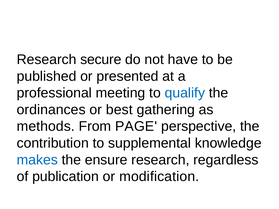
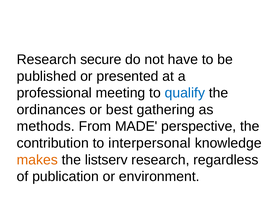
PAGE: PAGE -> MADE
supplemental: supplemental -> interpersonal
makes colour: blue -> orange
ensure: ensure -> listserv
modification: modification -> environment
